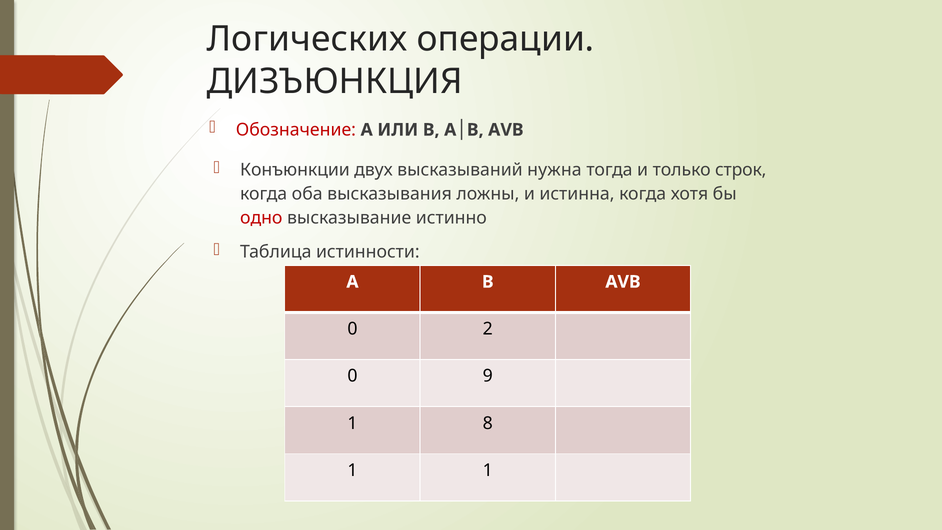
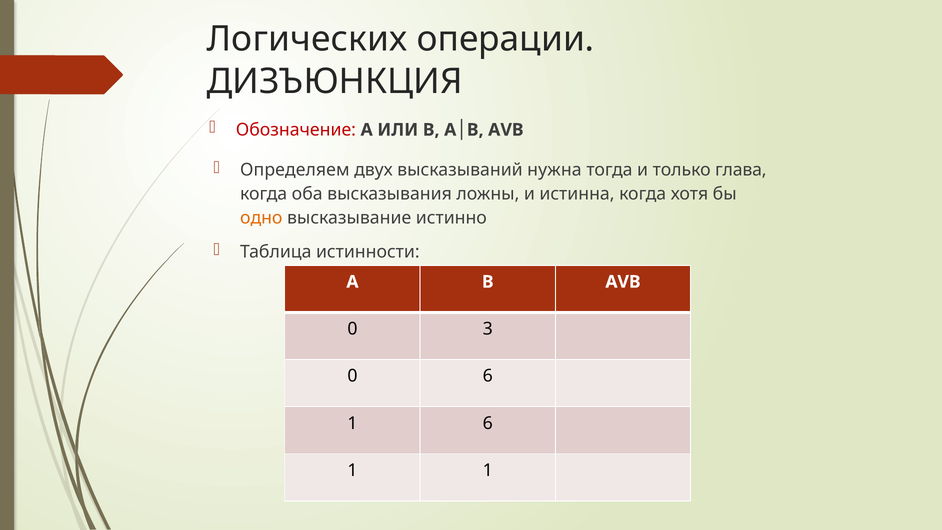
Конъюнкции: Конъюнкции -> Определяем
строк: строк -> глава
одно colour: red -> orange
2: 2 -> 3
0 9: 9 -> 6
1 8: 8 -> 6
